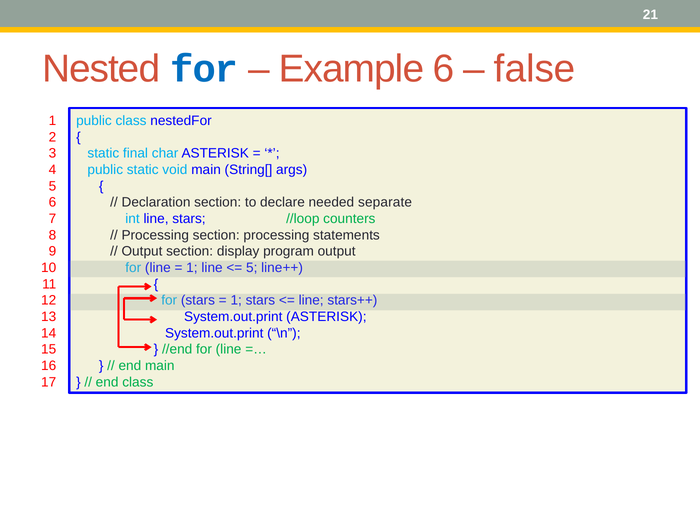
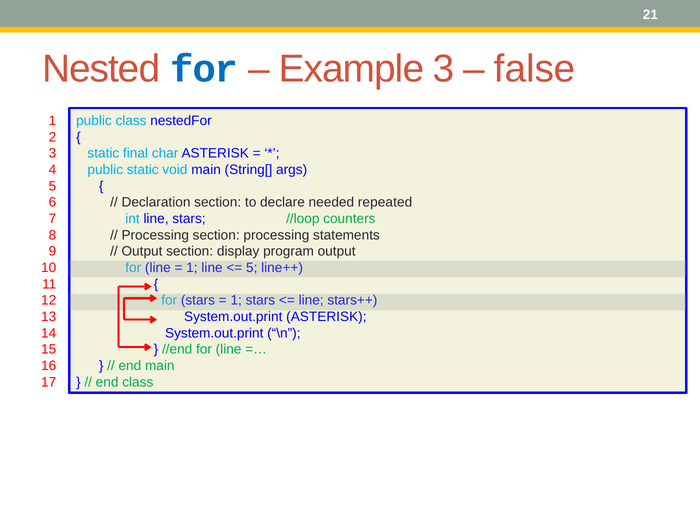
Example 6: 6 -> 3
separate: separate -> repeated
